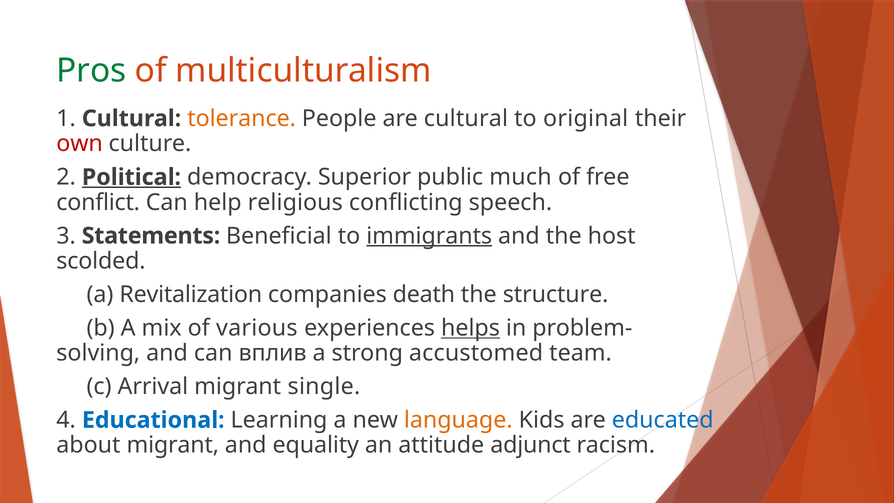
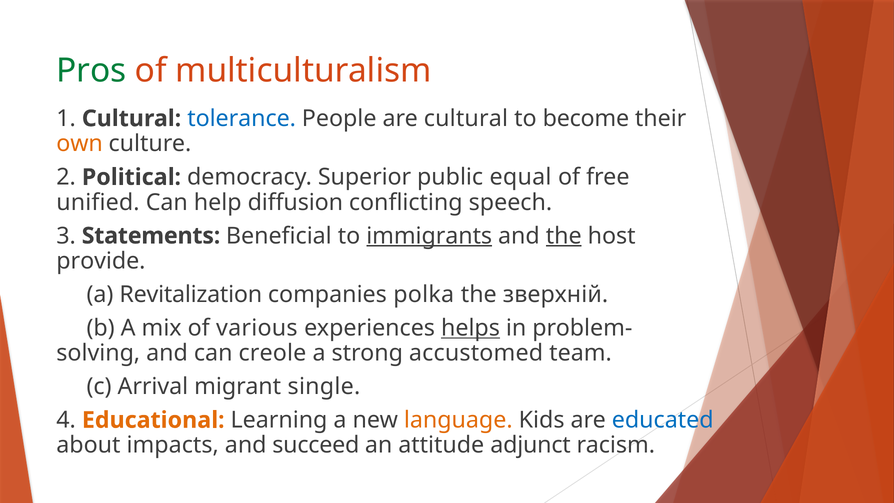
tolerance colour: orange -> blue
original: original -> become
own colour: red -> orange
Political underline: present -> none
much: much -> equal
conflict: conflict -> unified
religious: religious -> diffusion
the at (564, 236) underline: none -> present
scolded: scolded -> provide
death: death -> polka
structure: structure -> зверхній
вплив: вплив -> creole
Educational colour: blue -> orange
about migrant: migrant -> impacts
equality: equality -> succeed
